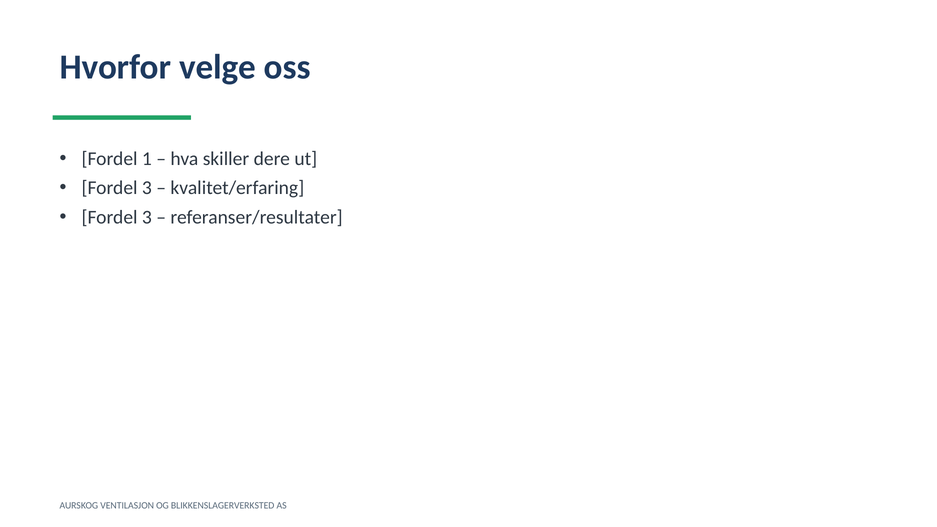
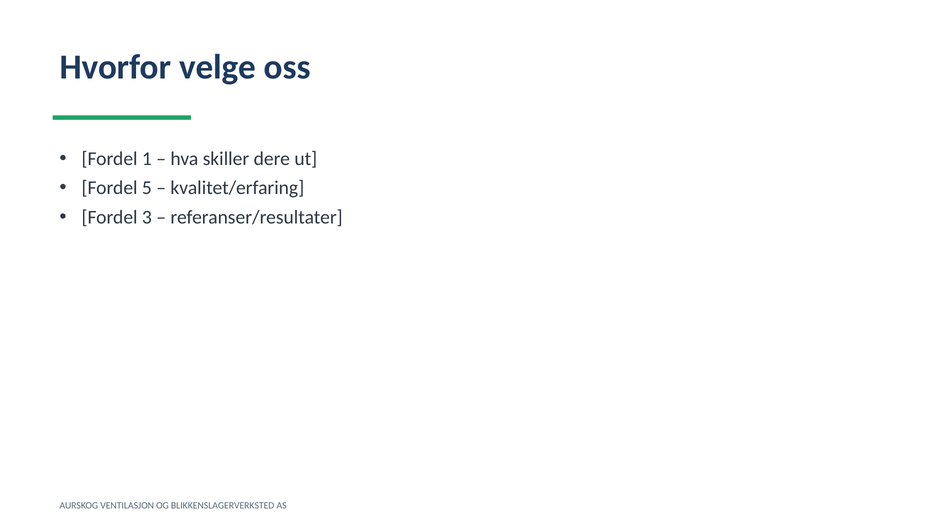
3 at (147, 188): 3 -> 5
